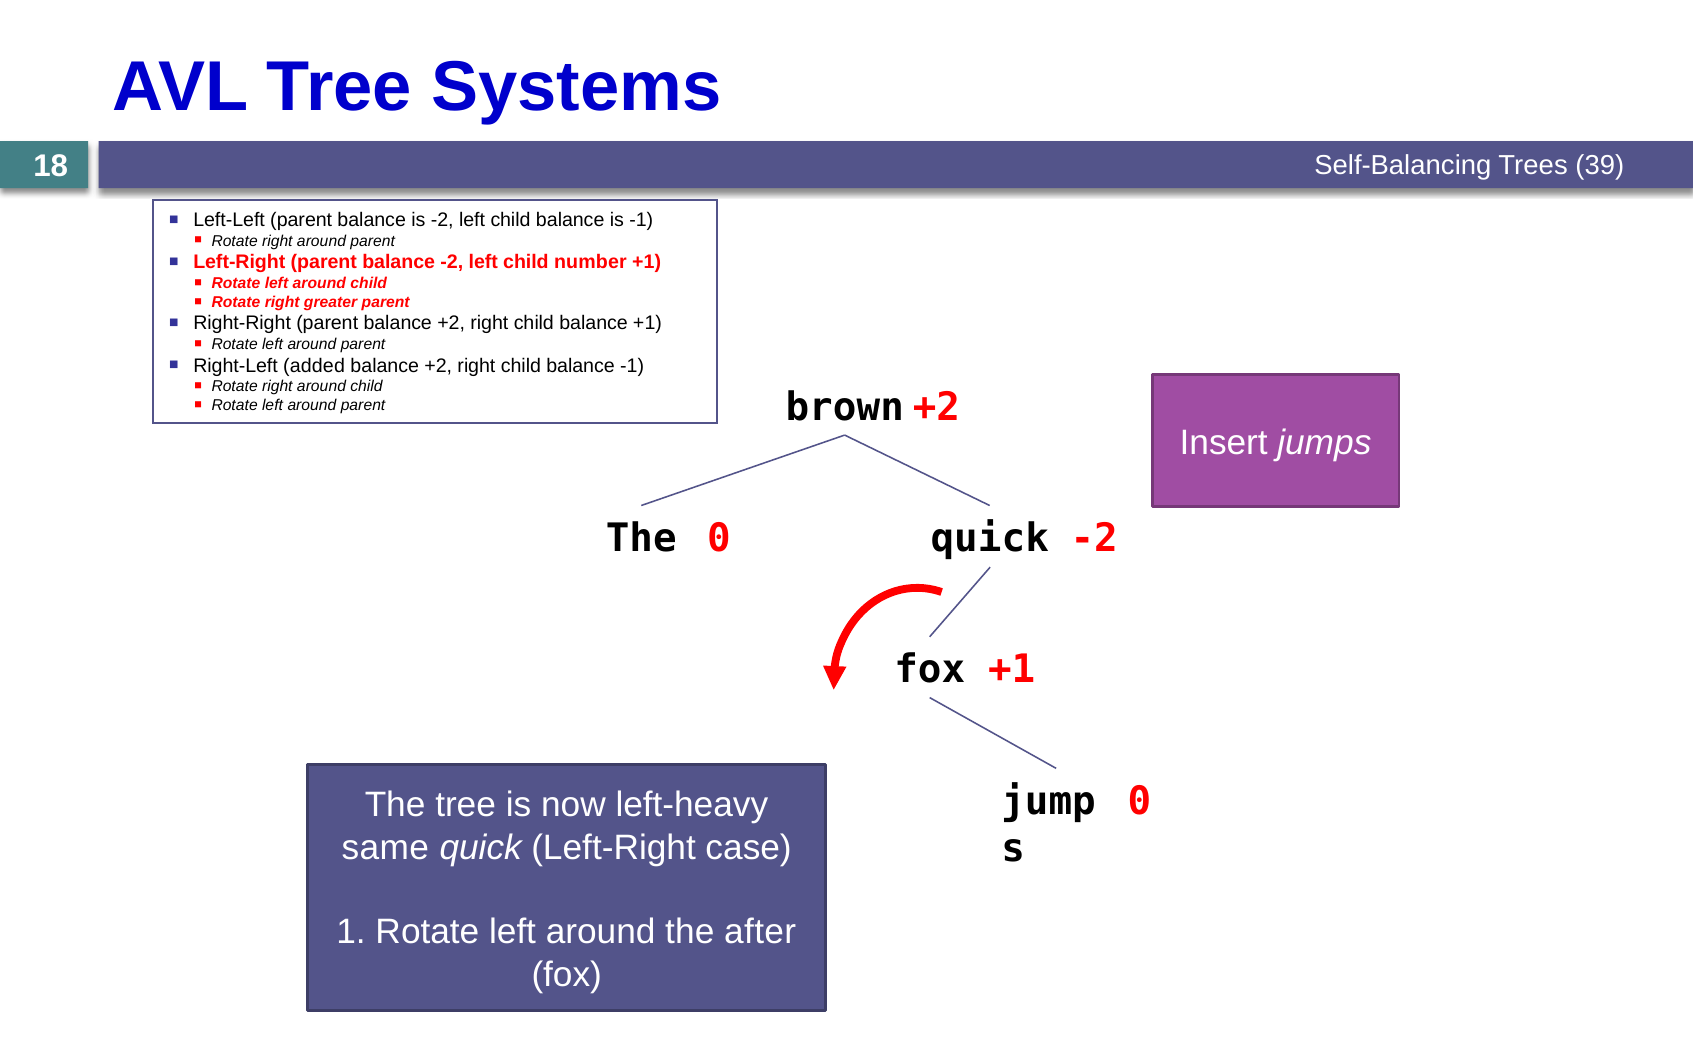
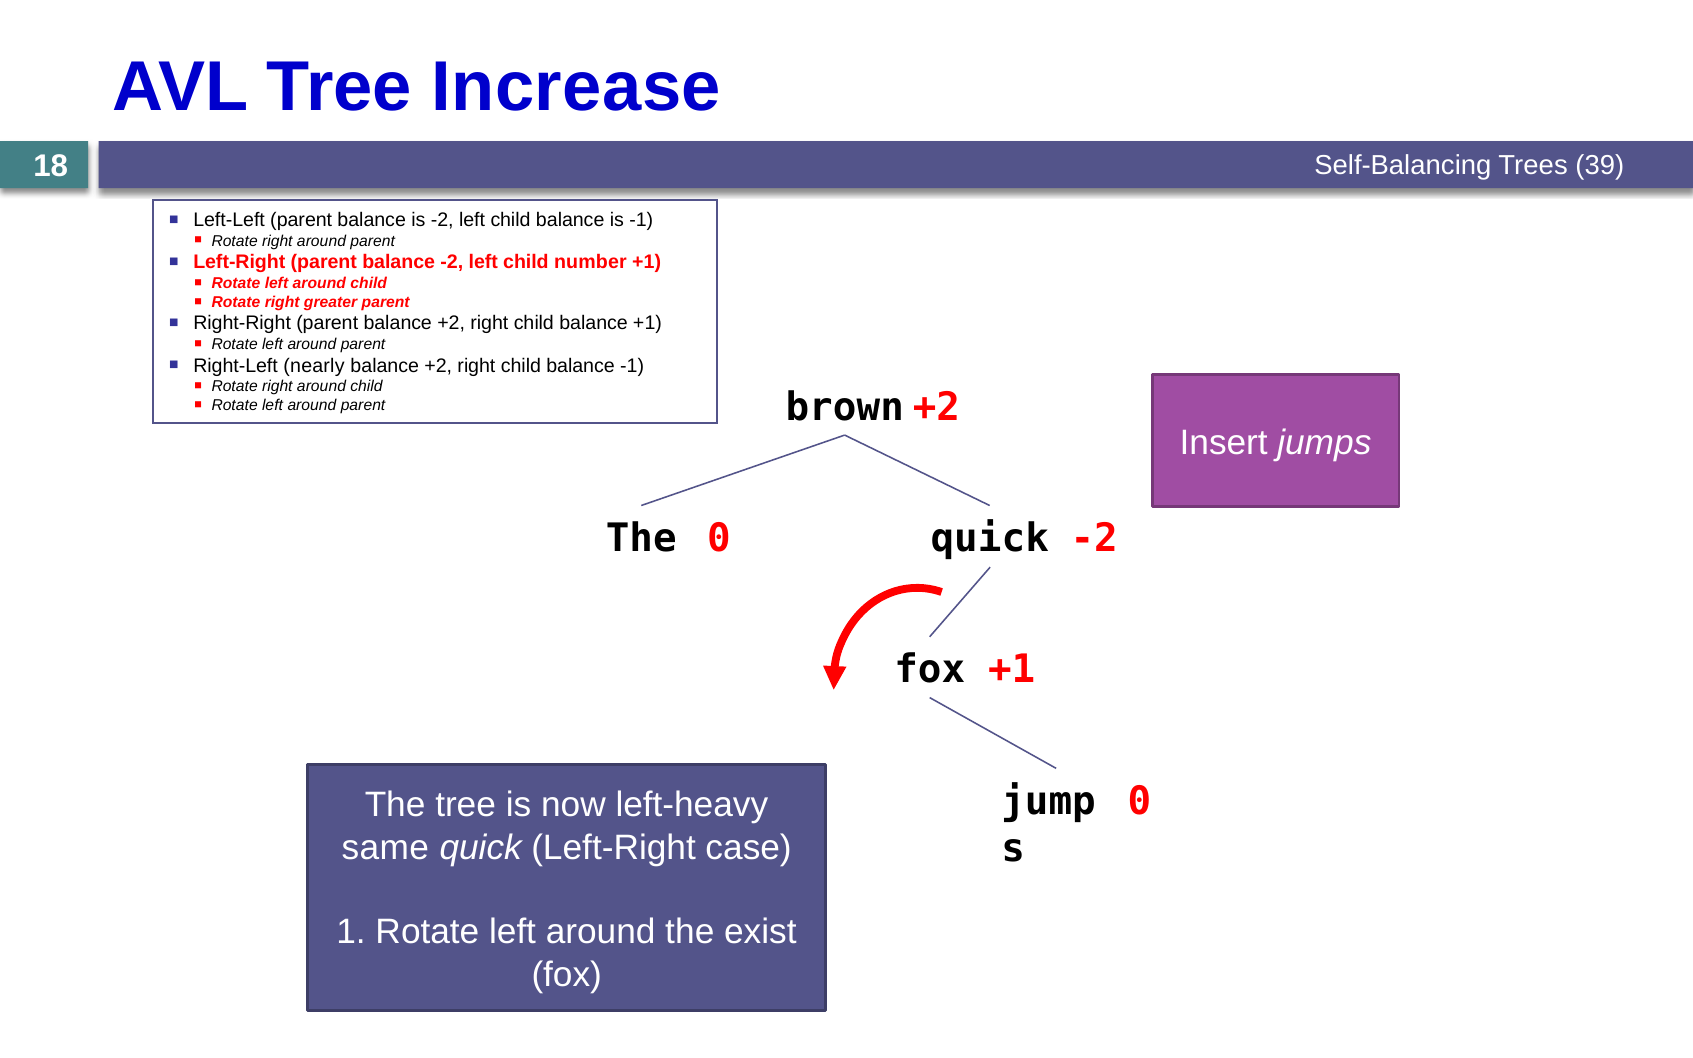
Systems: Systems -> Increase
added: added -> nearly
after: after -> exist
